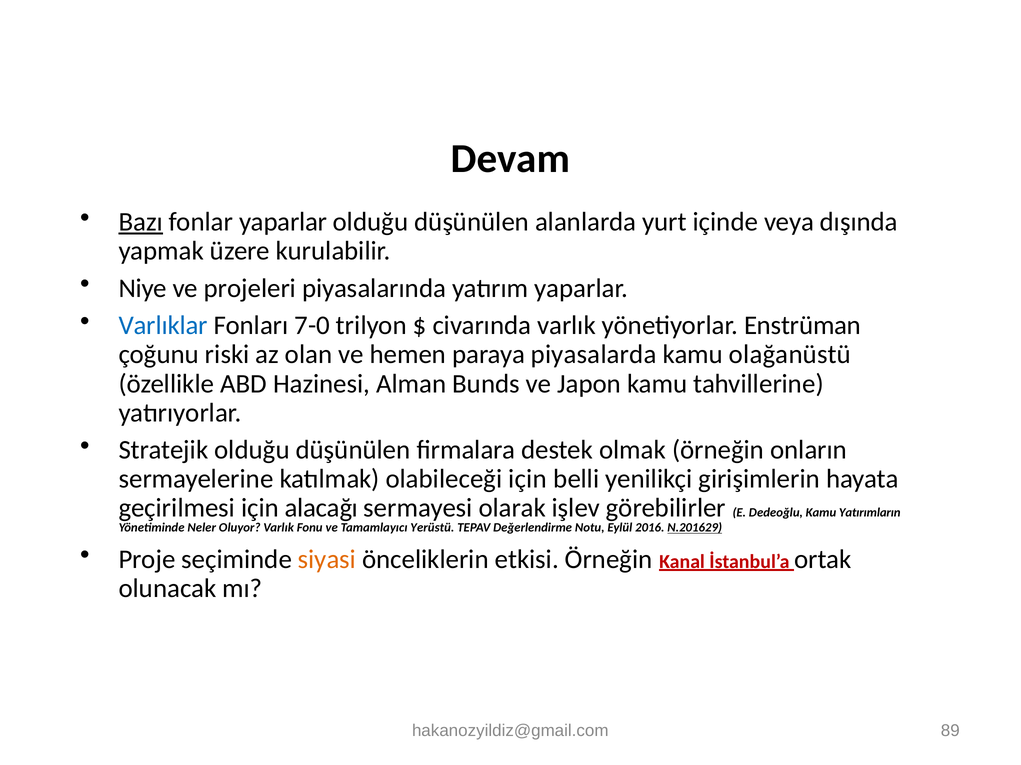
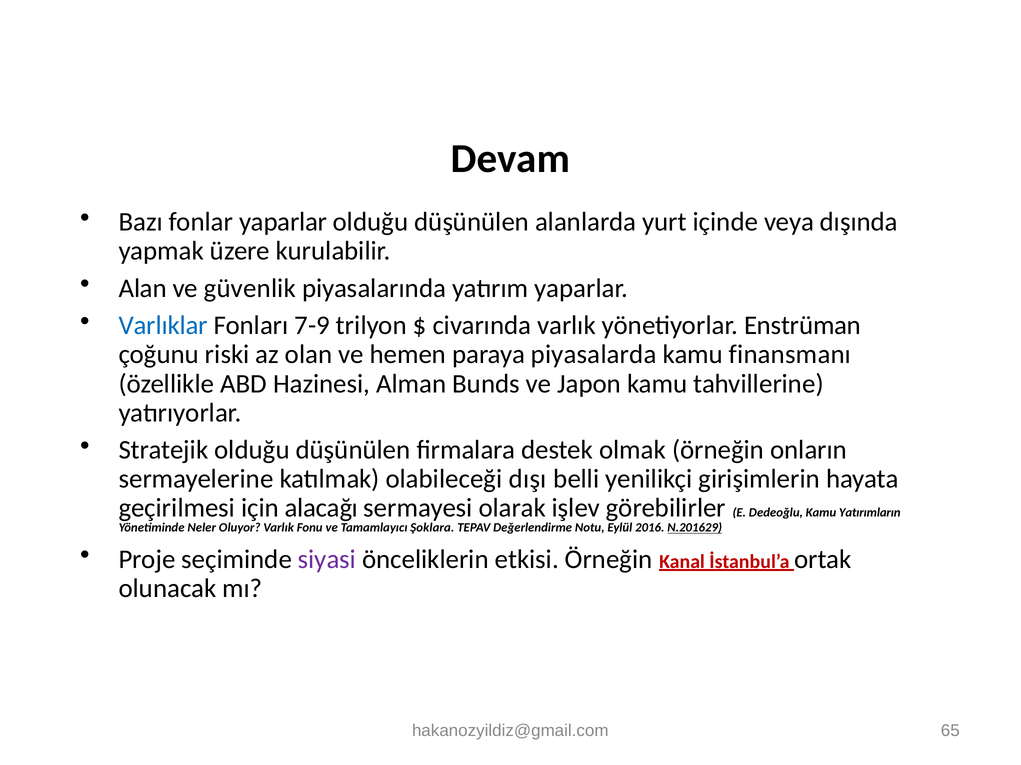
Bazı underline: present -> none
Niye: Niye -> Alan
projeleri: projeleri -> güvenlik
7-0: 7-0 -> 7-9
olağanüstü: olağanüstü -> finansmanı
olabileceği için: için -> dışı
Yerüstü: Yerüstü -> Şoklara
siyasi colour: orange -> purple
89: 89 -> 65
